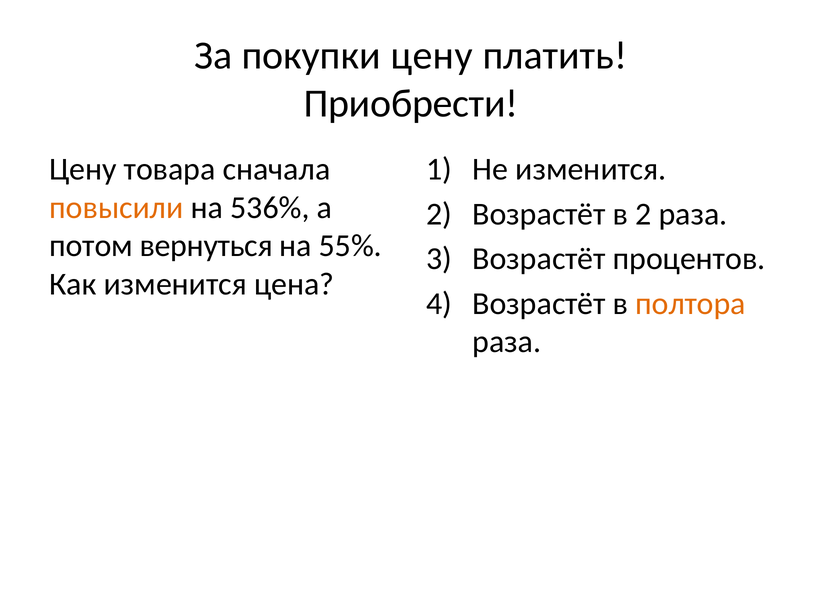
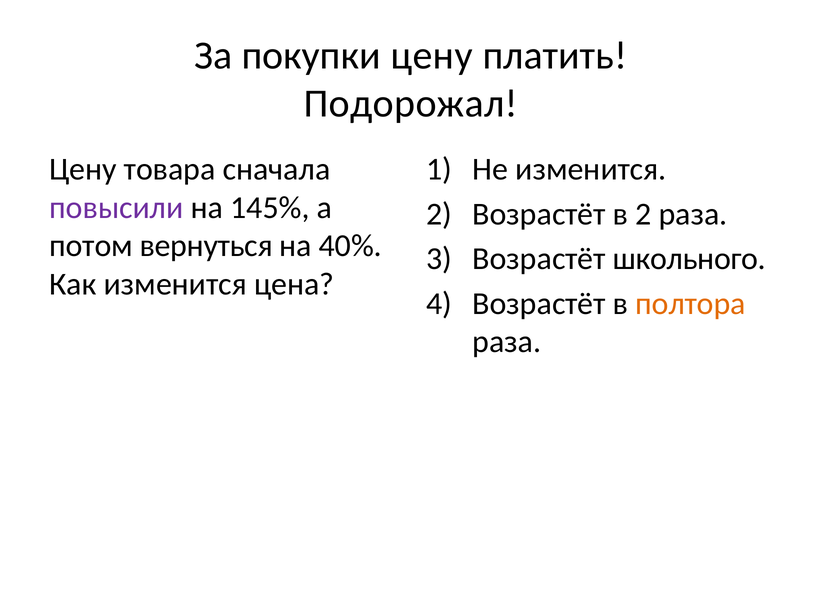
Приобрести: Приобрести -> Подорожал
повысили colour: orange -> purple
536%: 536% -> 145%
55%: 55% -> 40%
процентов: процентов -> школьного
